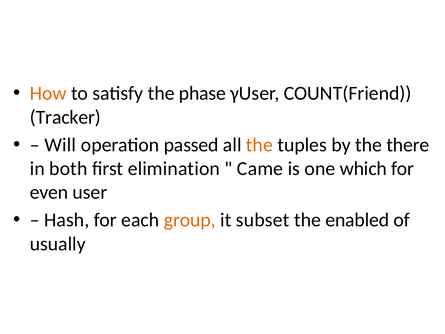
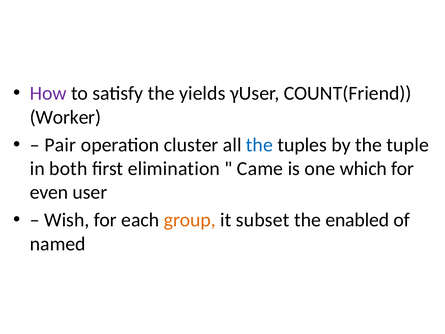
How colour: orange -> purple
phase: phase -> yields
Tracker: Tracker -> Worker
Will: Will -> Pair
passed: passed -> cluster
the at (259, 145) colour: orange -> blue
there: there -> tuple
Hash: Hash -> Wish
usually: usually -> named
